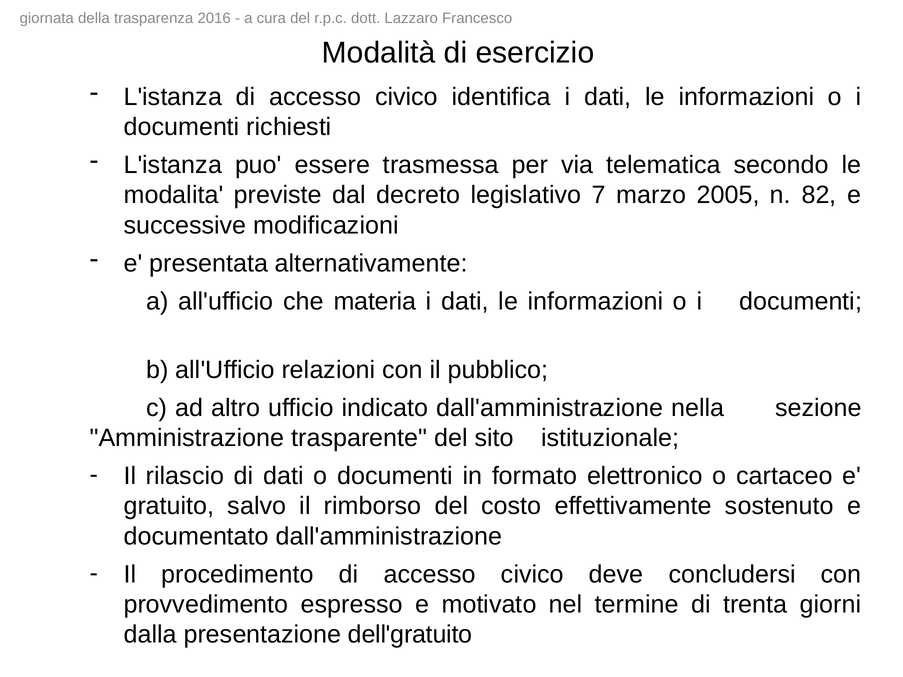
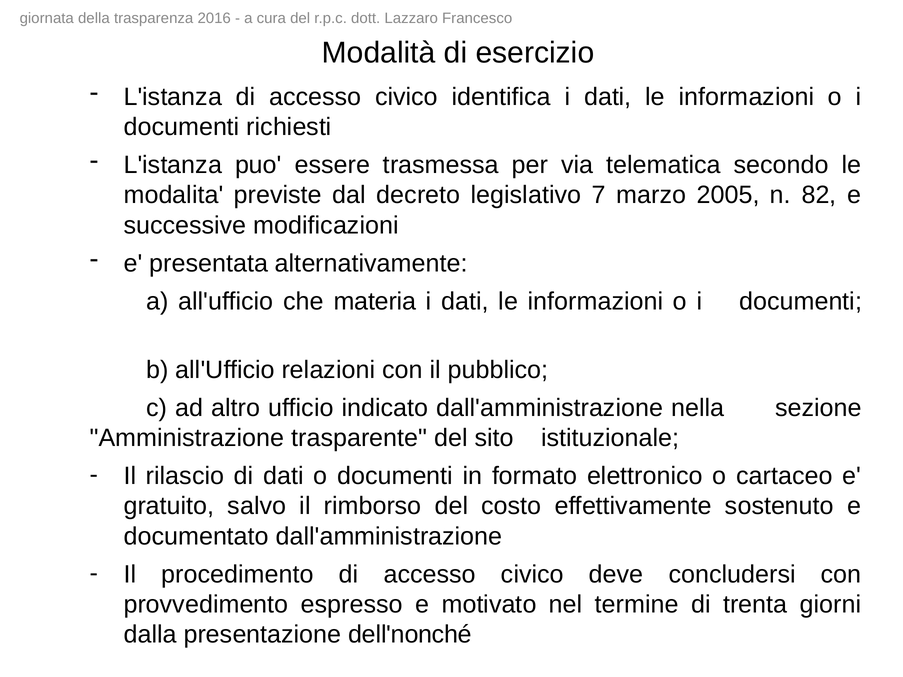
dell'gratuito: dell'gratuito -> dell'nonché
